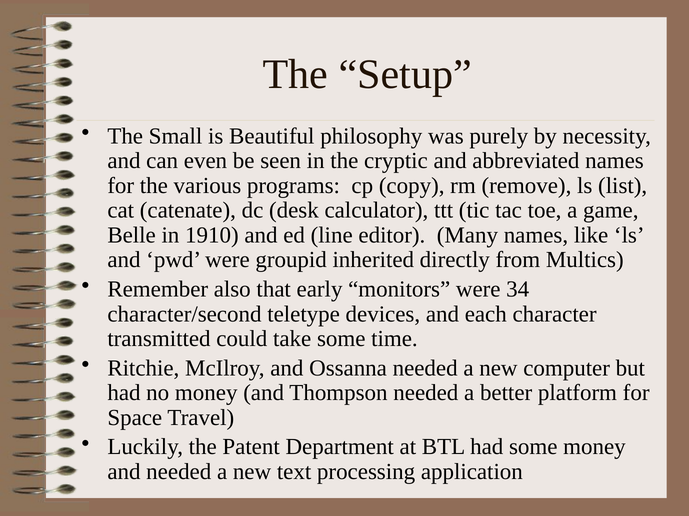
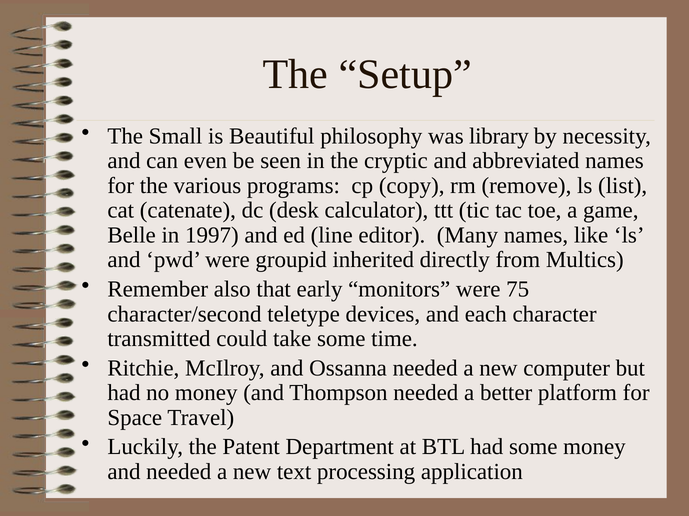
purely: purely -> library
1910: 1910 -> 1997
34: 34 -> 75
